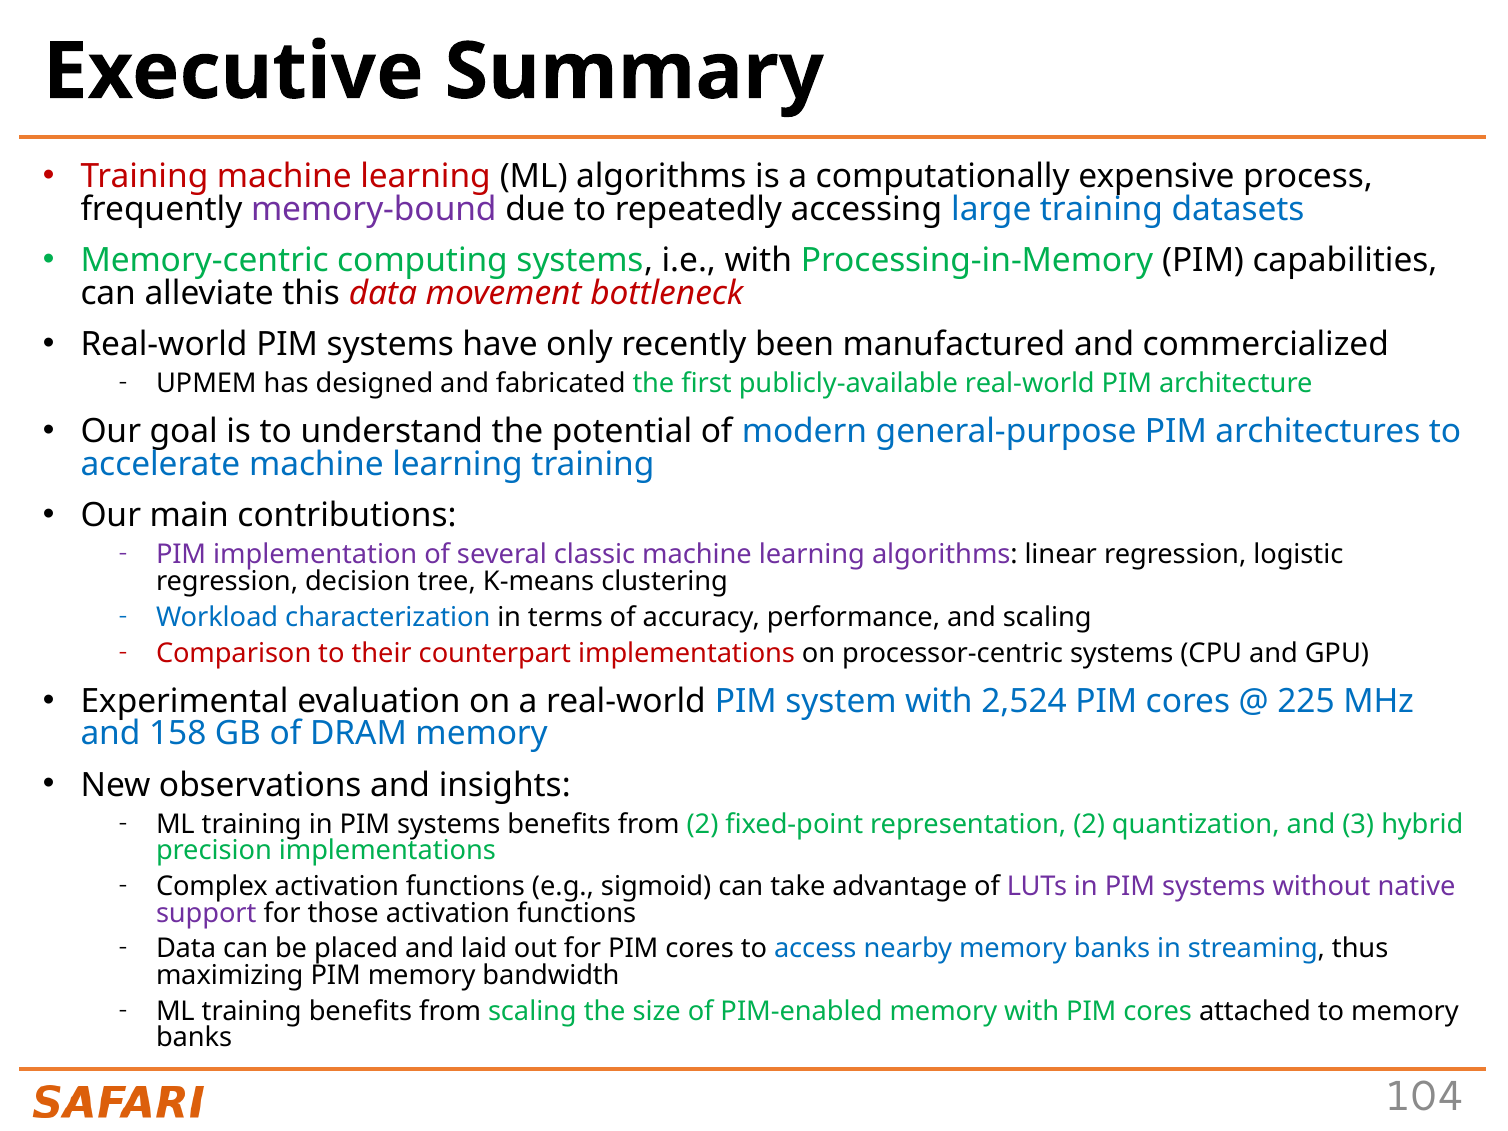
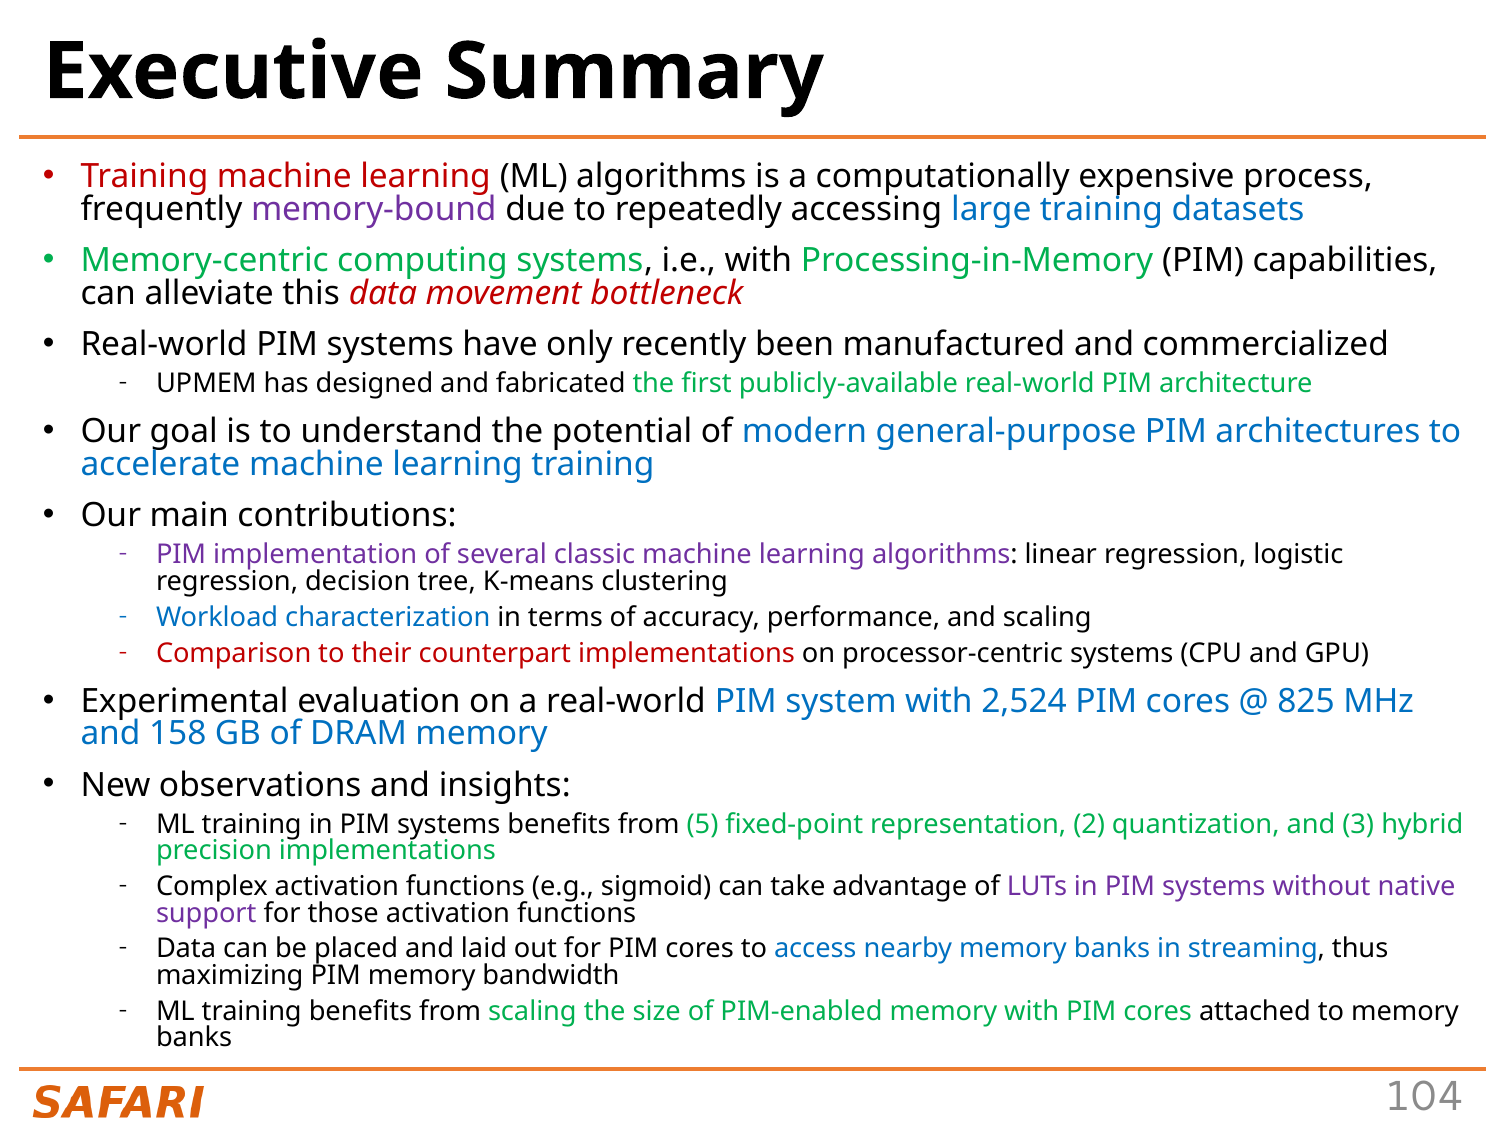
225: 225 -> 825
from 2: 2 -> 5
